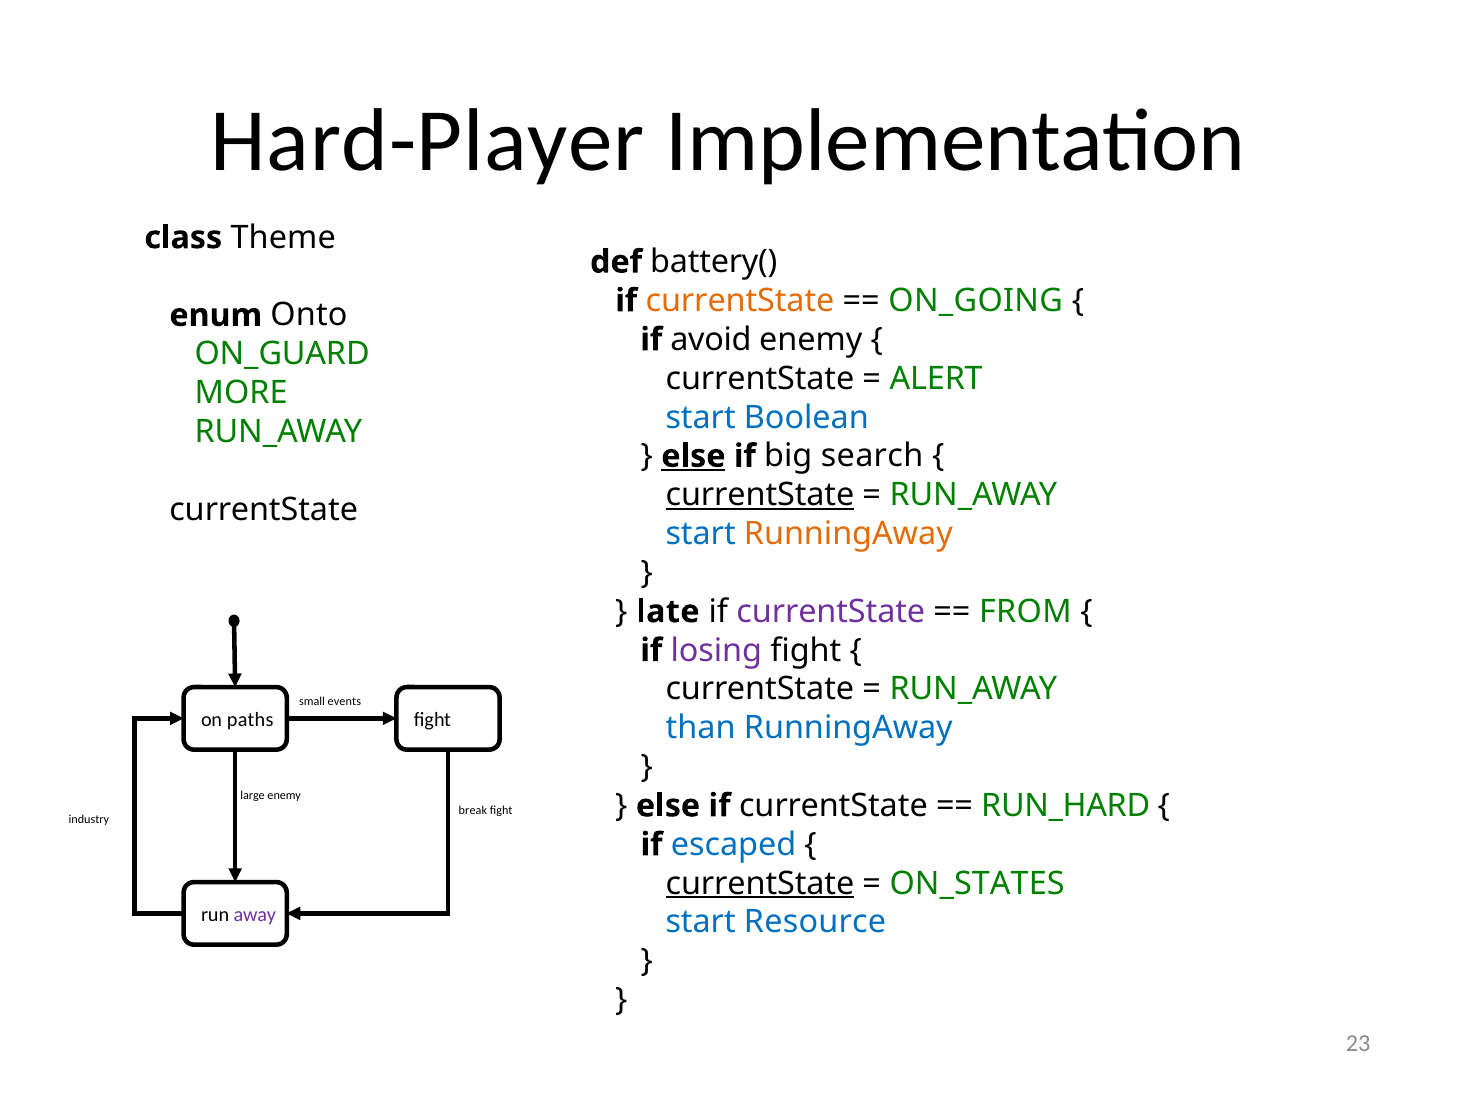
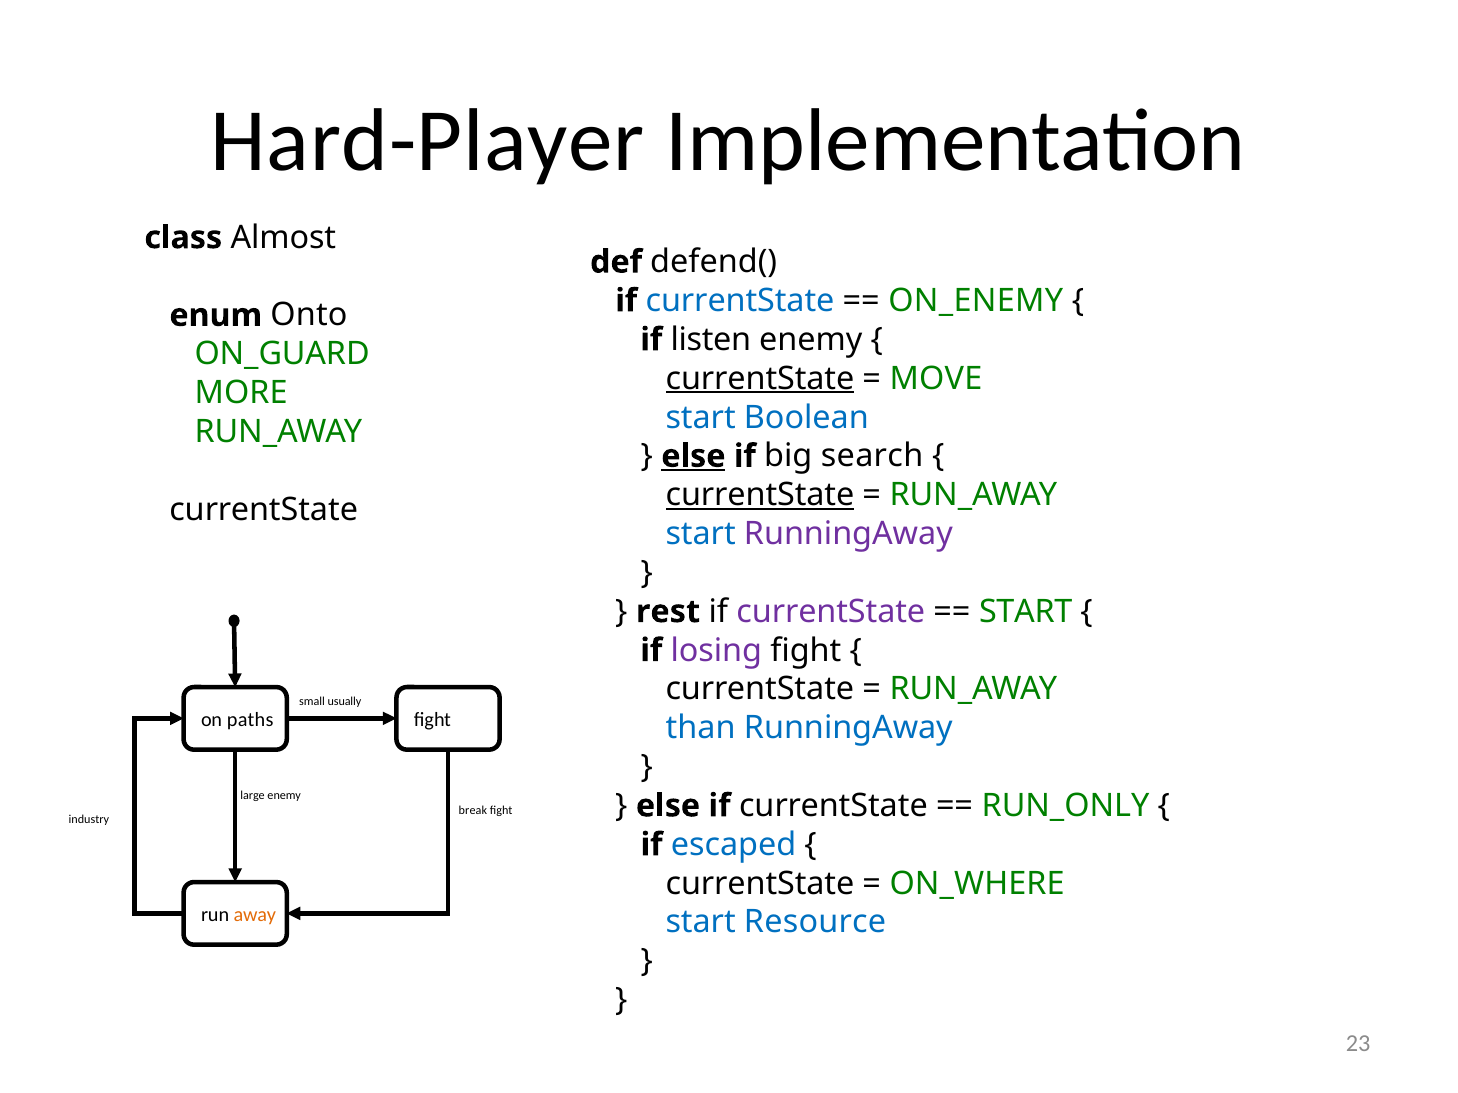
Theme: Theme -> Almost
battery(: battery( -> defend(
currentState at (740, 301) colour: orange -> blue
ON_GOING: ON_GOING -> ON_ENEMY
avoid: avoid -> listen
currentState at (760, 379) underline: none -> present
ALERT: ALERT -> MOVE
RunningAway at (848, 534) colour: orange -> purple
late: late -> rest
FROM at (1025, 612): FROM -> START
events: events -> usually
RUN_HARD: RUN_HARD -> RUN_ONLY
currentState at (760, 884) underline: present -> none
ON_STATES: ON_STATES -> ON_WHERE
away colour: purple -> orange
